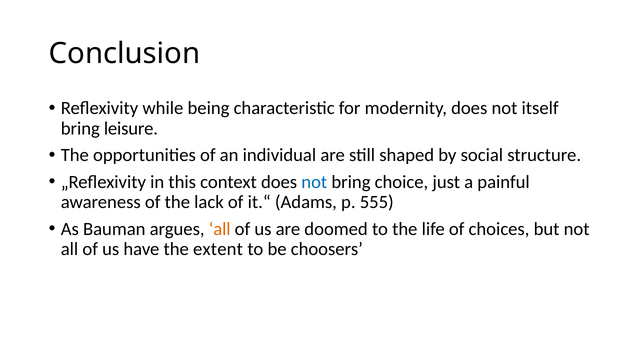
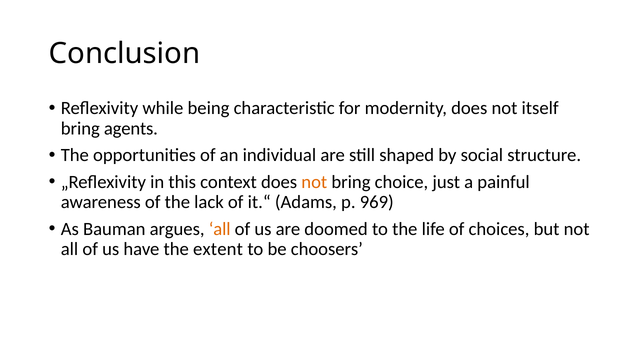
leisure: leisure -> agents
not at (314, 182) colour: blue -> orange
555: 555 -> 969
